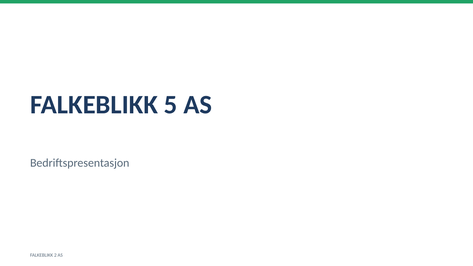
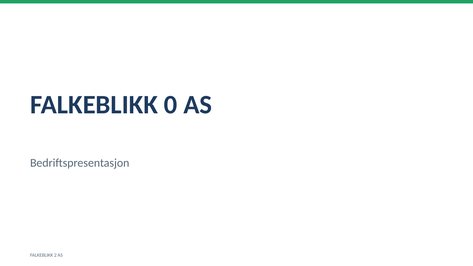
5: 5 -> 0
